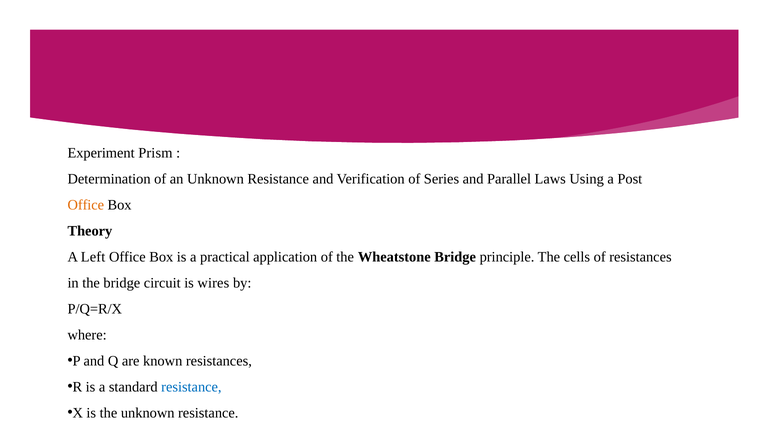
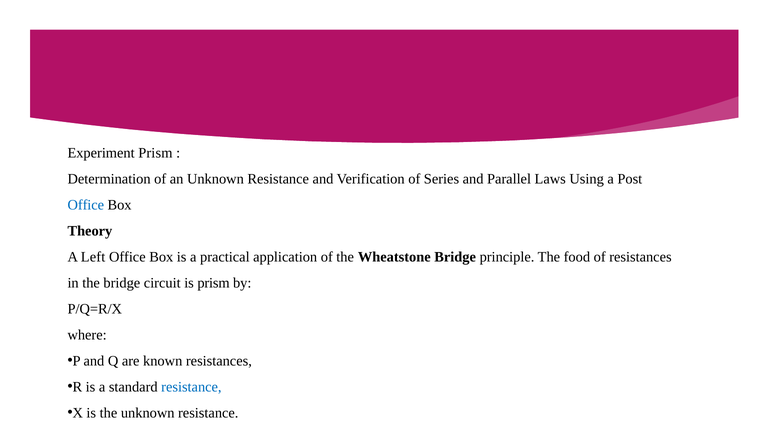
Office at (86, 205) colour: orange -> blue
cells: cells -> food
is wires: wires -> prism
